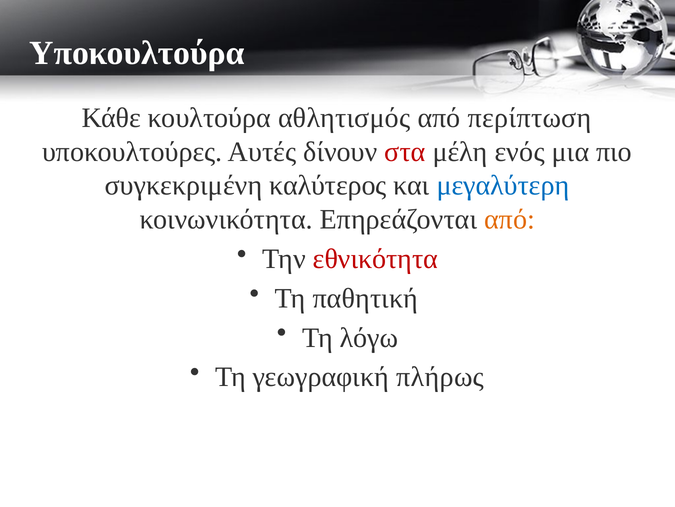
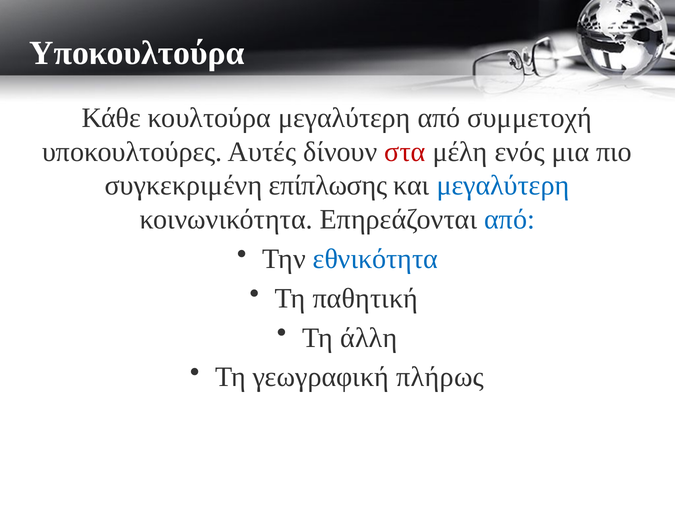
αθλητισμός at (344, 118): αθλητισμός -> μεγαλύτερη
περίπτωση: περίπτωση -> συμμετοχή
καλύτερος: καλύτερος -> επίπλωσης
από at (510, 219) colour: orange -> blue
εθνικότητα colour: red -> blue
λόγω: λόγω -> άλλη
